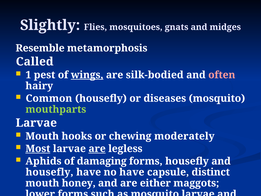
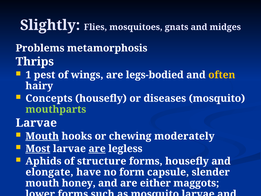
Resemble: Resemble -> Problems
Called: Called -> Thrips
wings underline: present -> none
silk-bodied: silk-bodied -> legs-bodied
often colour: pink -> yellow
Common: Common -> Concepts
Mouth at (42, 136) underline: none -> present
damaging: damaging -> structure
housefly at (49, 172): housefly -> elongate
no have: have -> form
distinct: distinct -> slender
